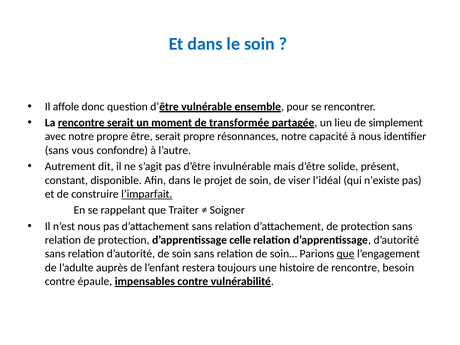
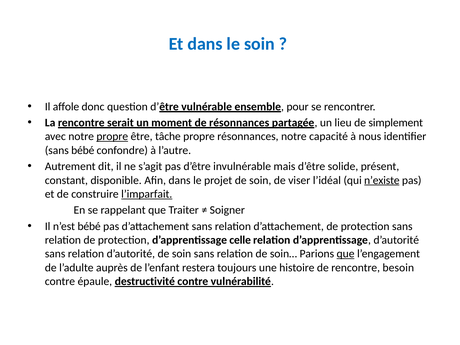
de transformée: transformée -> résonnances
propre at (112, 137) underline: none -> present
être serait: serait -> tâche
sans vous: vous -> bébé
n’existe underline: none -> present
n’est nous: nous -> bébé
impensables: impensables -> destructivité
